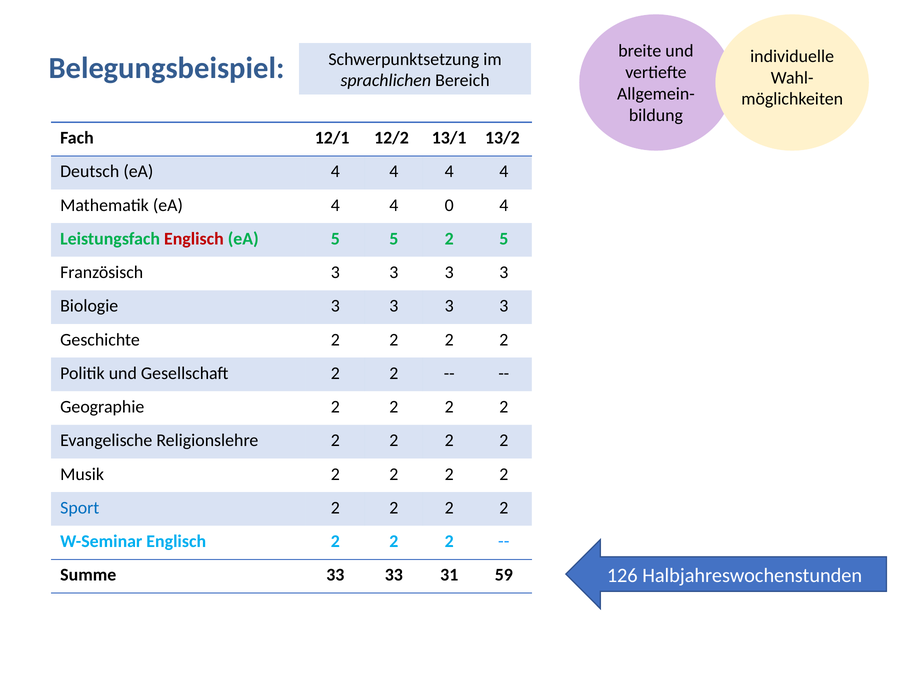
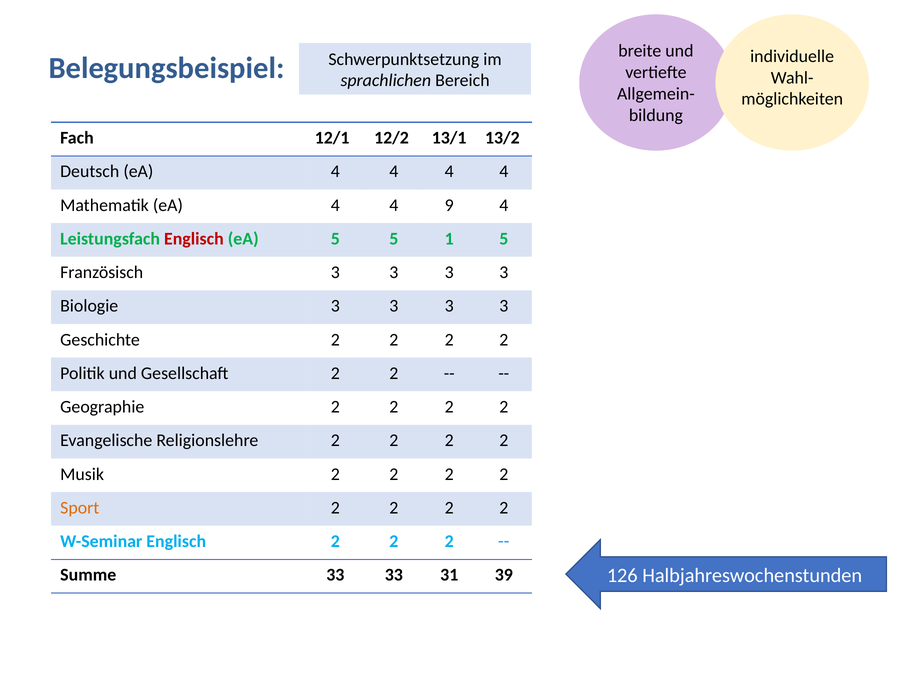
0: 0 -> 9
5 2: 2 -> 1
Sport colour: blue -> orange
59: 59 -> 39
